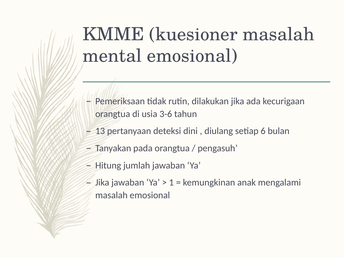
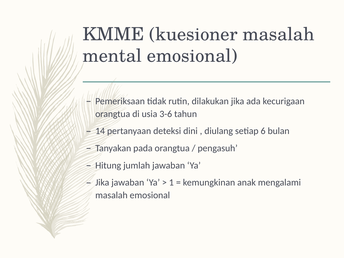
13: 13 -> 14
